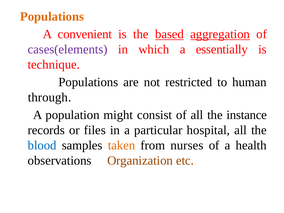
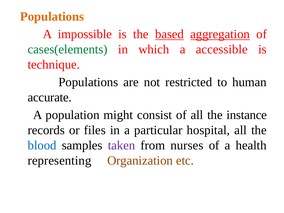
convenient: convenient -> impossible
cases(elements colour: purple -> green
essentially: essentially -> accessible
through: through -> accurate
taken colour: orange -> purple
observations: observations -> representing
